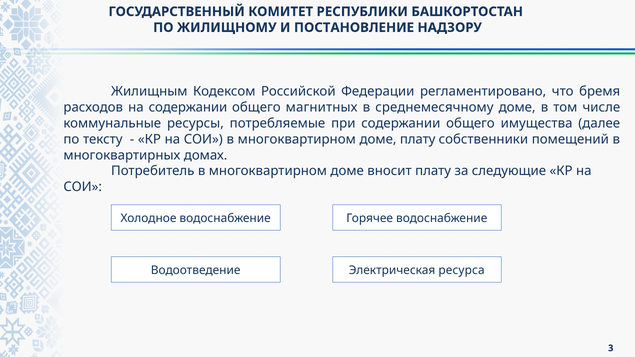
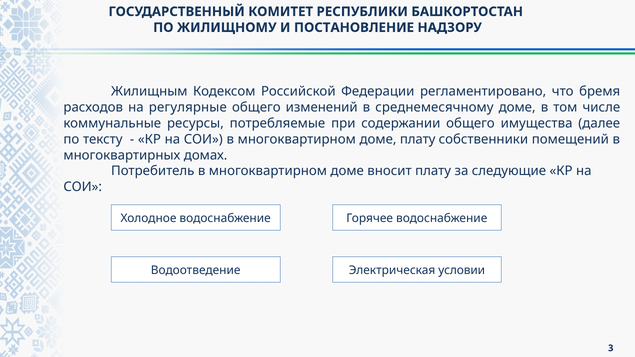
на содержании: содержании -> регулярные
магнитных: магнитных -> изменений
ресурса: ресурса -> условии
